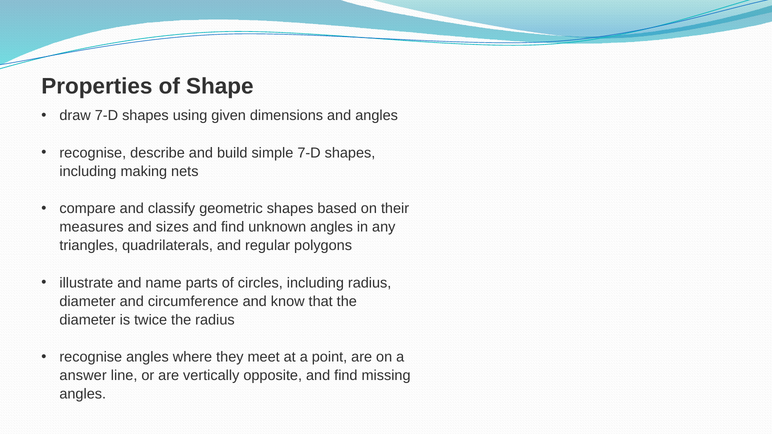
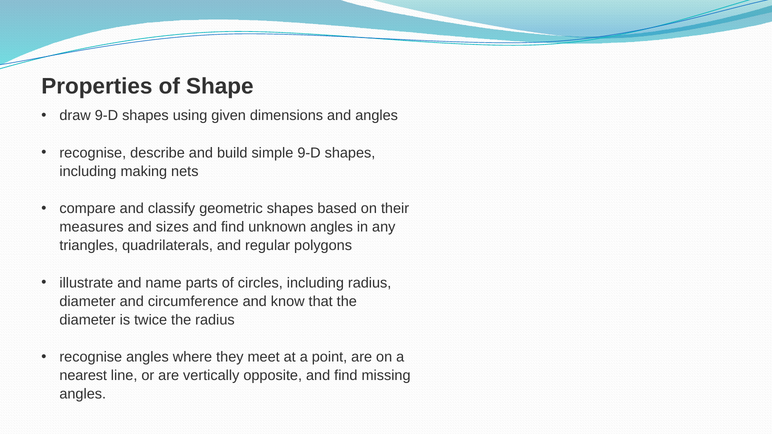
draw 7-D: 7-D -> 9-D
simple 7-D: 7-D -> 9-D
answer: answer -> nearest
